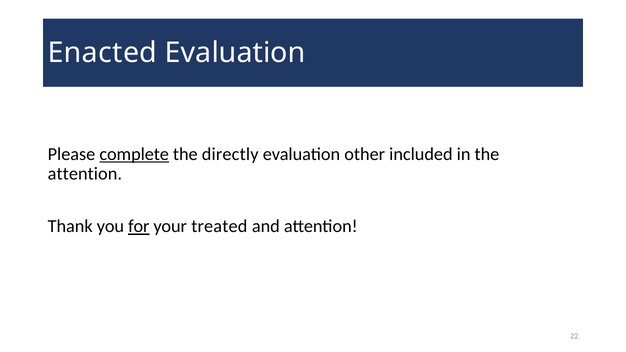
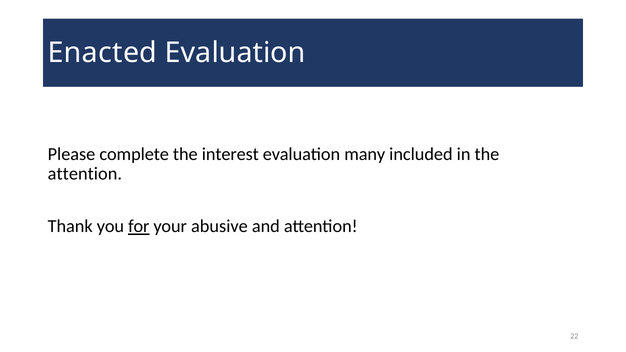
complete underline: present -> none
directly: directly -> interest
other: other -> many
treated: treated -> abusive
